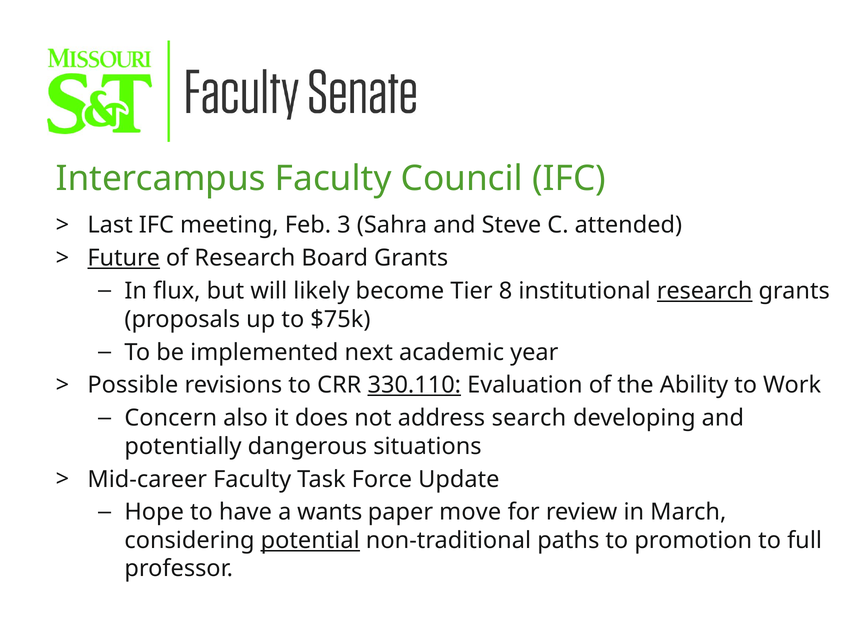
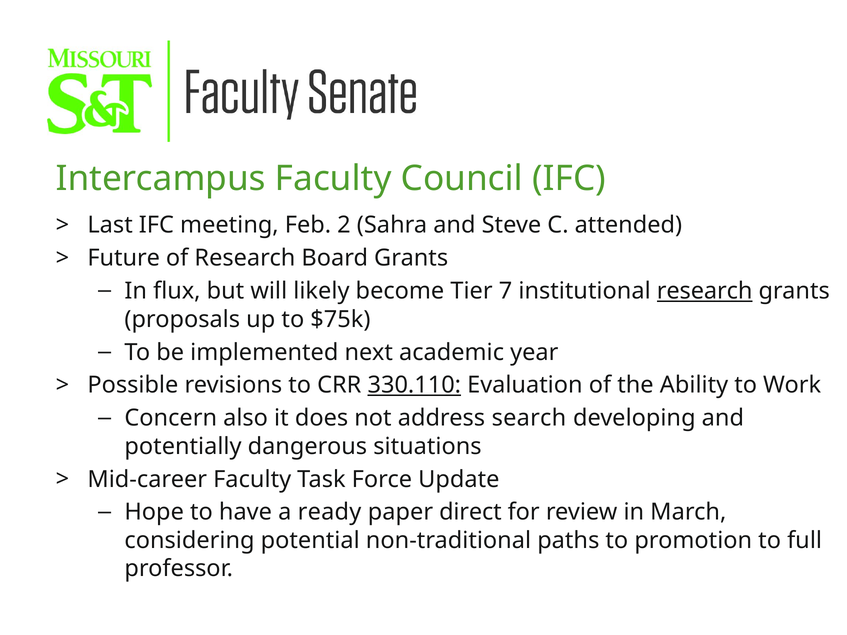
3: 3 -> 2
Future underline: present -> none
8: 8 -> 7
wants: wants -> ready
move: move -> direct
potential underline: present -> none
